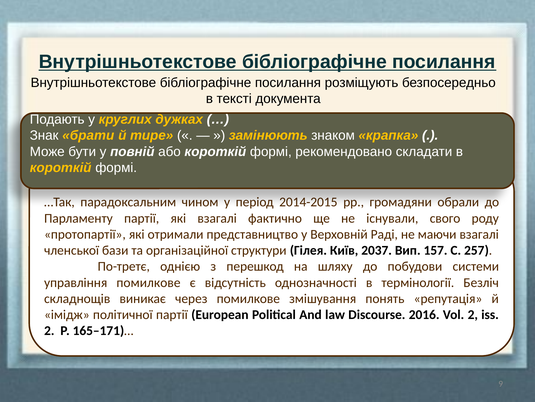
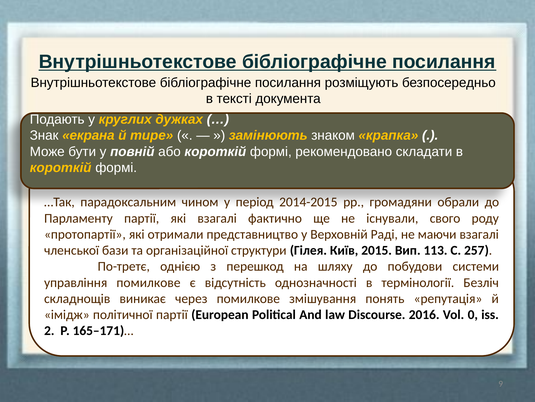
брати: брати -> екрана
2037: 2037 -> 2015
157: 157 -> 113
Vol 2: 2 -> 0
